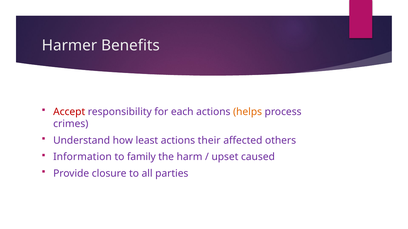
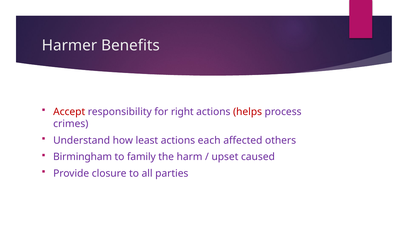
each: each -> right
helps colour: orange -> red
their: their -> each
Information: Information -> Birmingham
